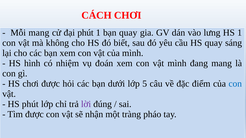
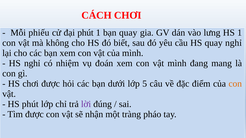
Mỗi mang: mang -> phiếu
quay sáng: sáng -> nghỉ
HS hình: hình -> nghỉ
con at (235, 84) colour: blue -> orange
